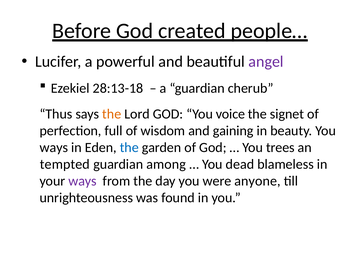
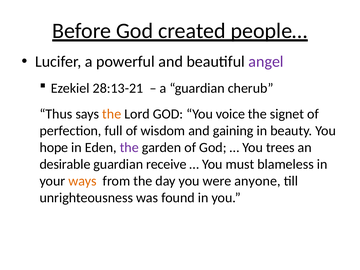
28:13-18: 28:13-18 -> 28:13-21
ways at (54, 147): ways -> hope
the at (129, 147) colour: blue -> purple
tempted: tempted -> desirable
among: among -> receive
dead: dead -> must
ways at (82, 181) colour: purple -> orange
